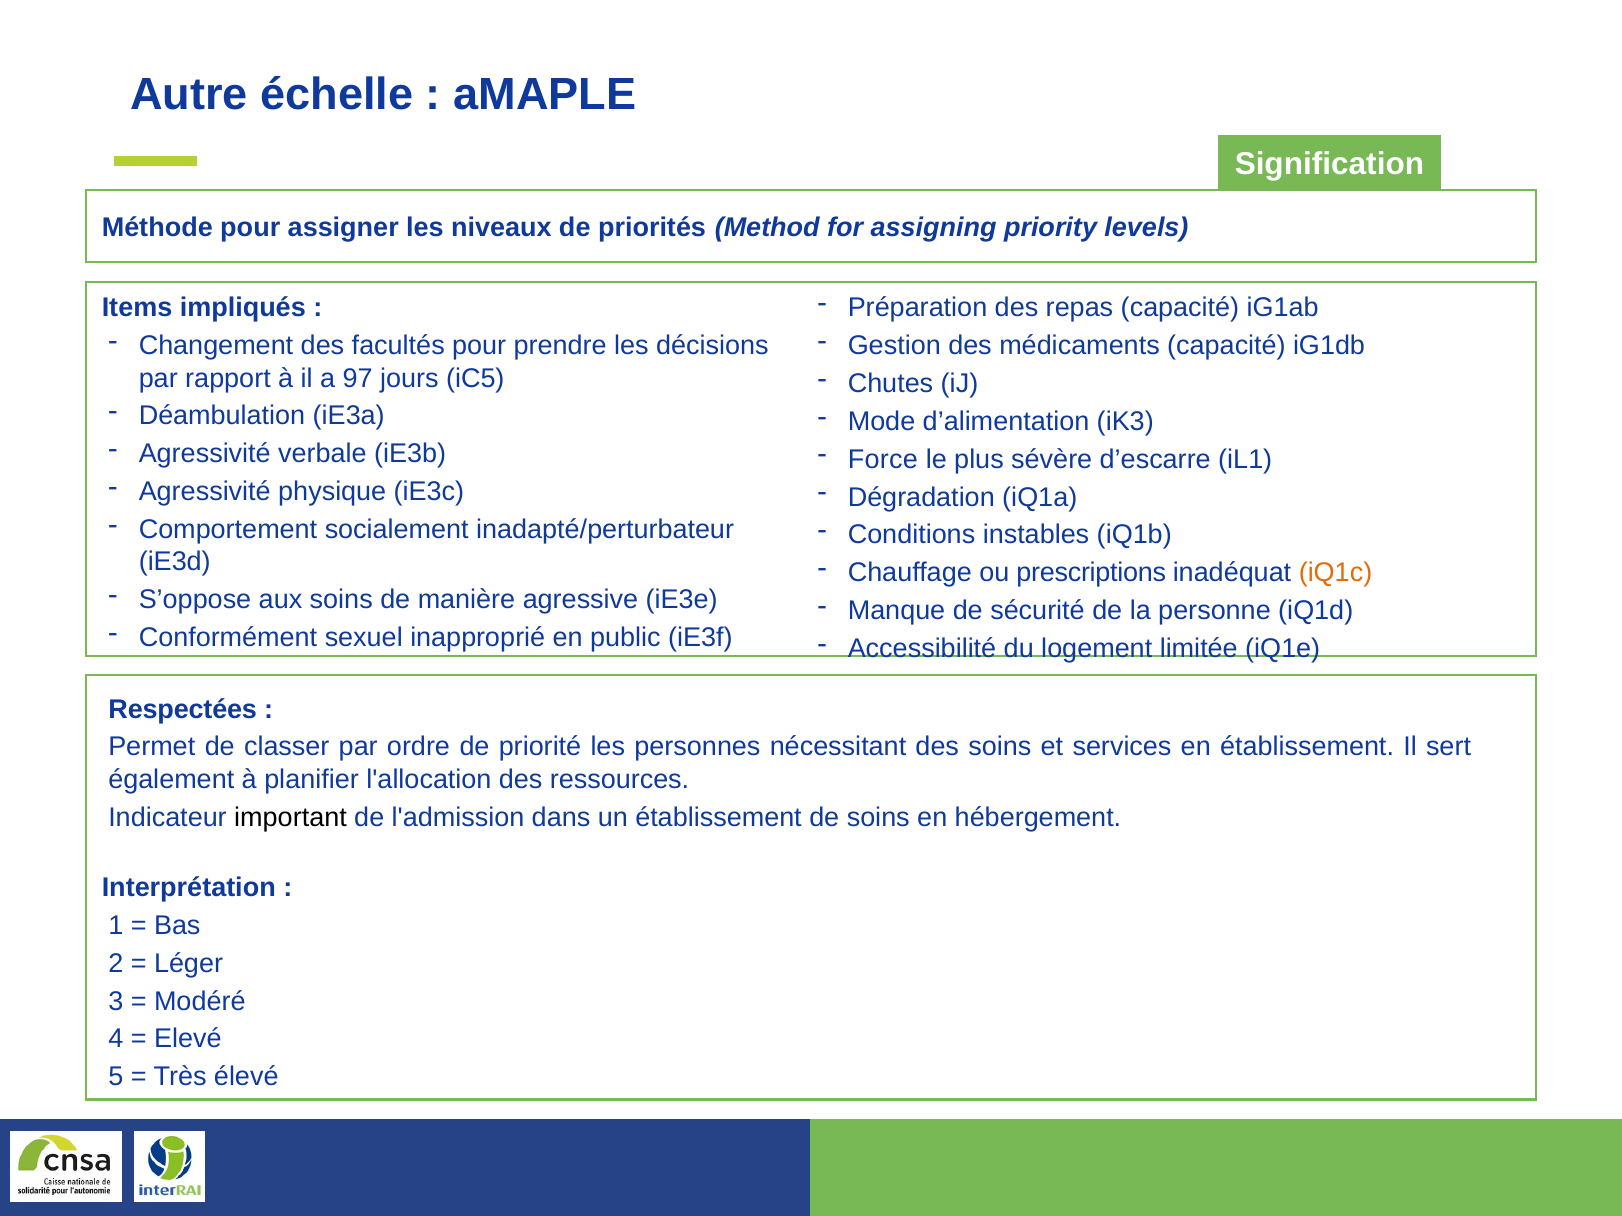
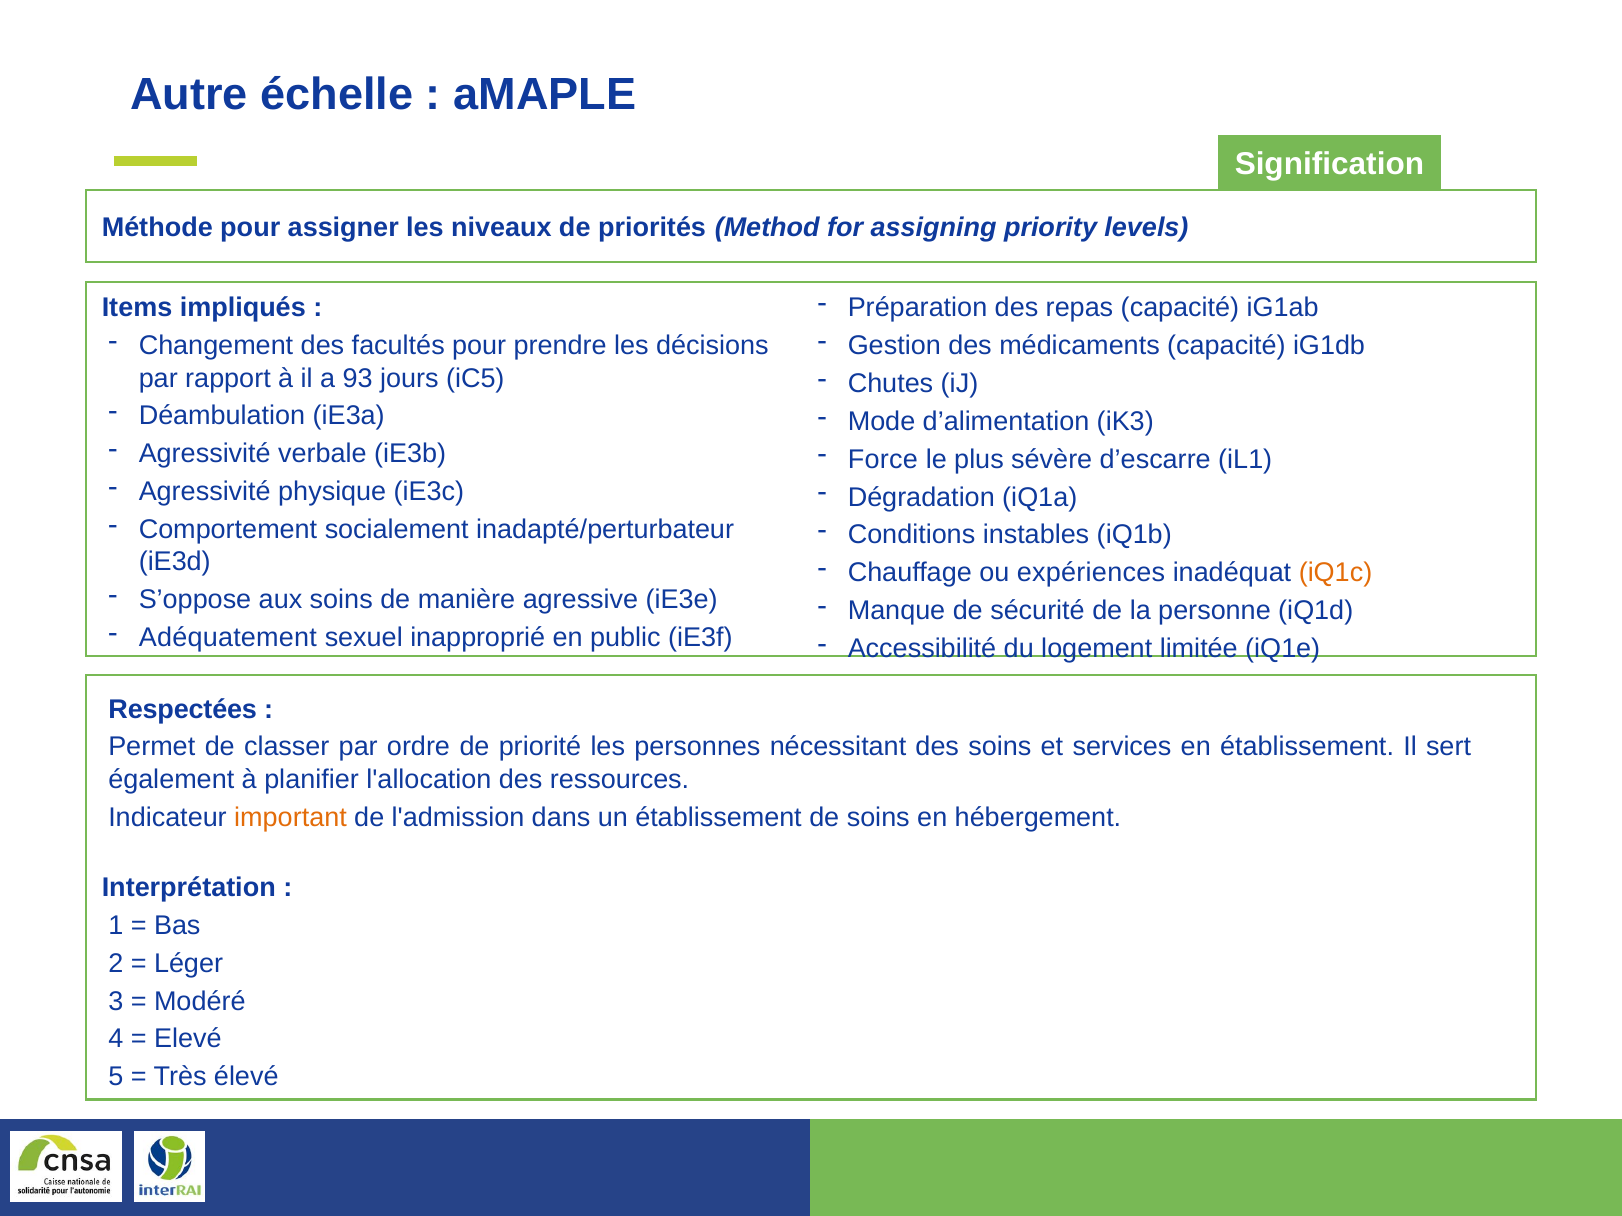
97: 97 -> 93
prescriptions: prescriptions -> expériences
Conformément: Conformément -> Adéquatement
important colour: black -> orange
